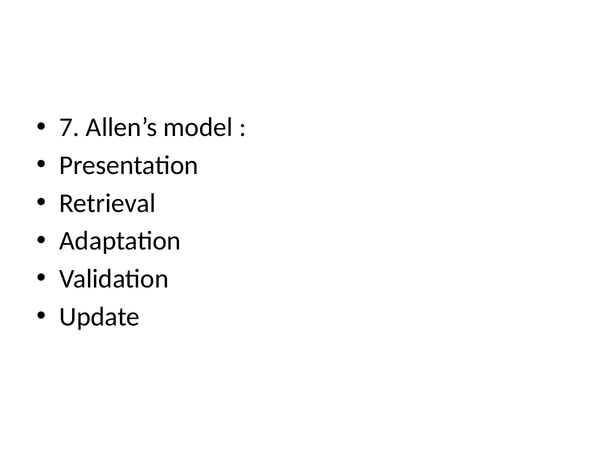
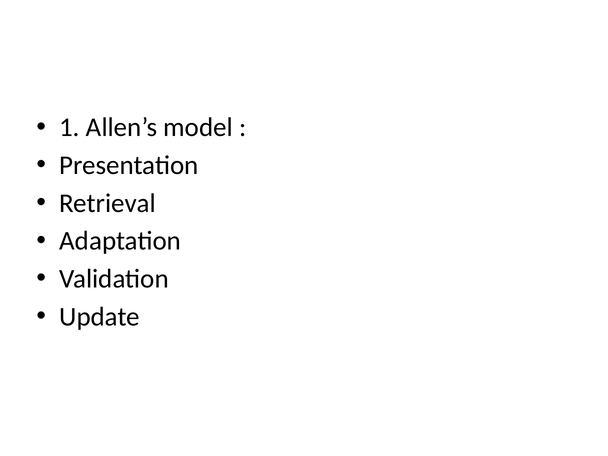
7: 7 -> 1
